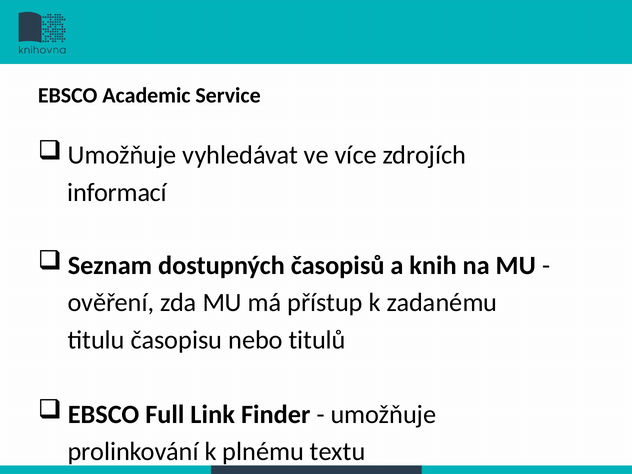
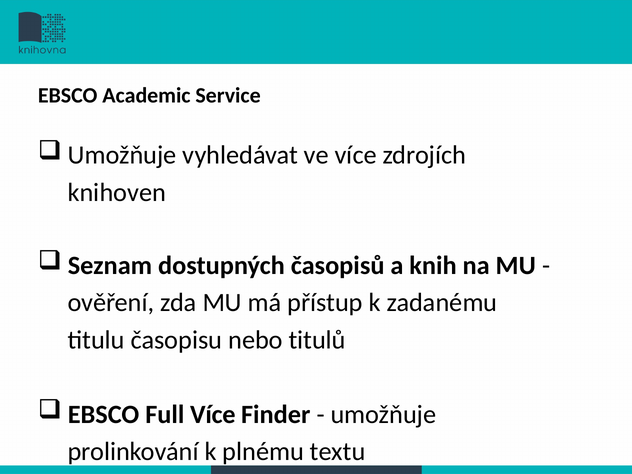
informací: informací -> knihoven
Full Link: Link -> Více
